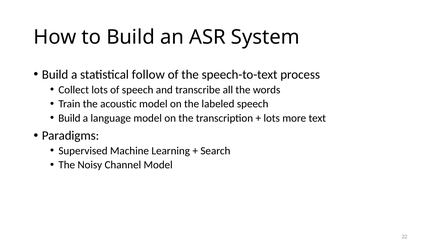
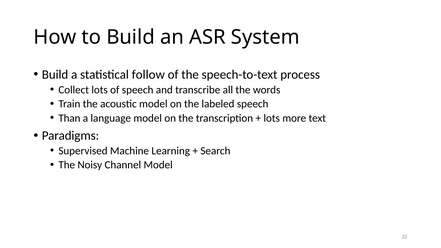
Build at (69, 118): Build -> Than
